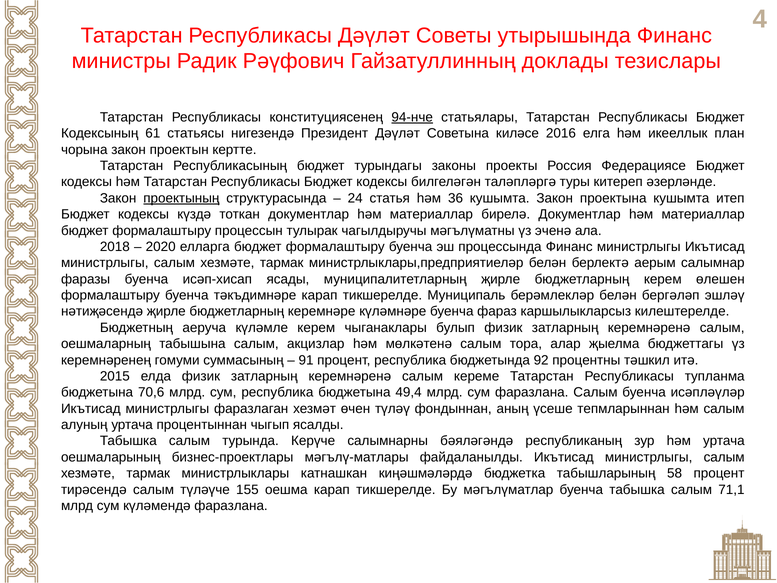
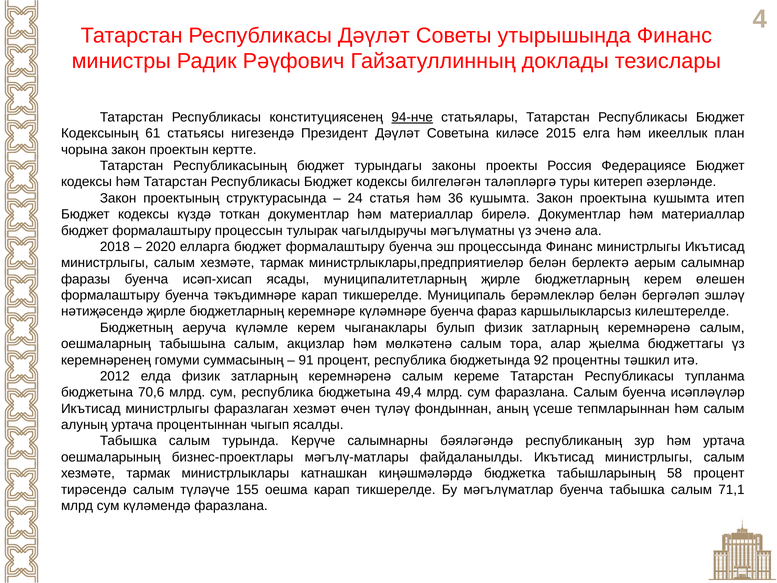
2016: 2016 -> 2015
проектының underline: present -> none
2015: 2015 -> 2012
